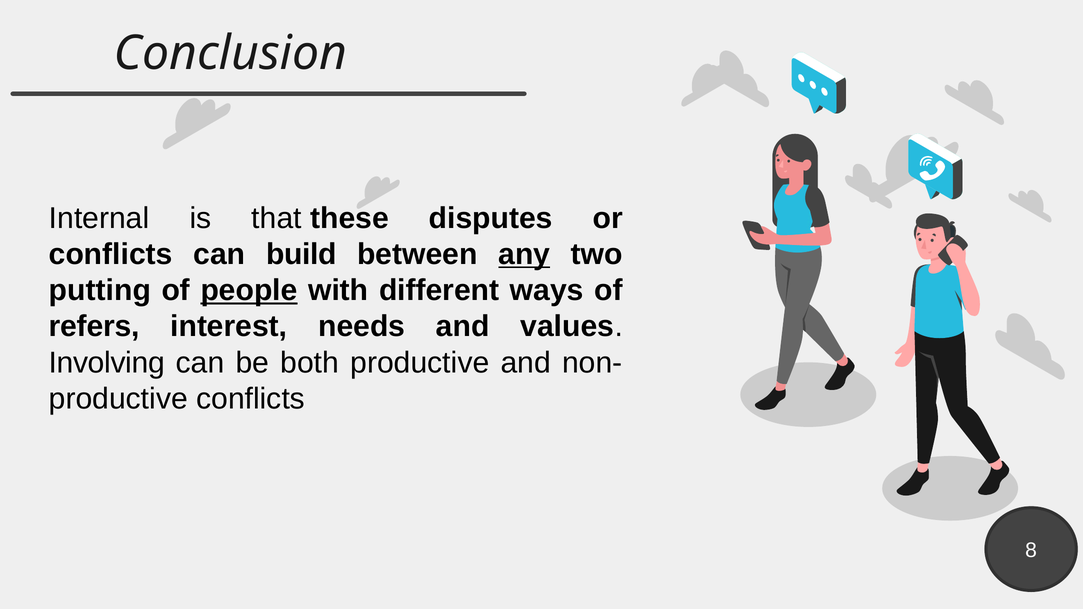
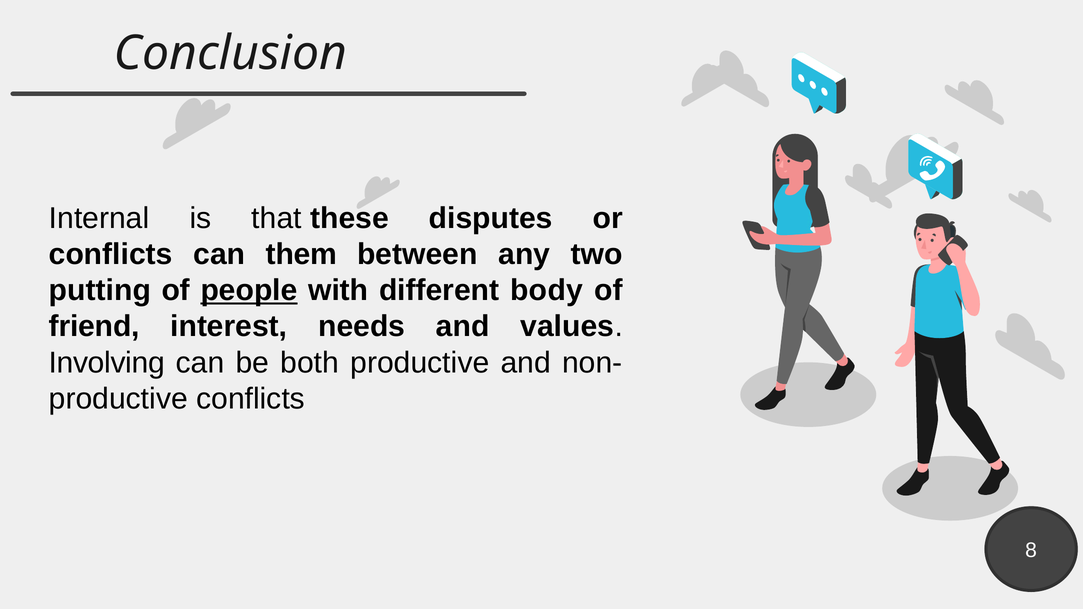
build: build -> them
any underline: present -> none
ways: ways -> body
refers: refers -> friend
